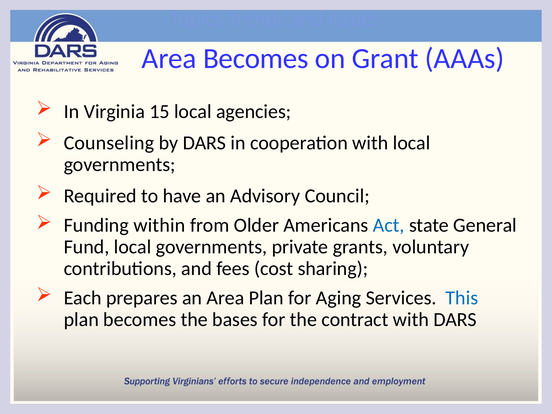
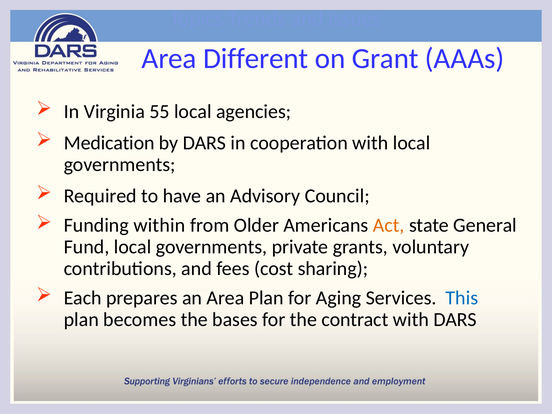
Area Becomes: Becomes -> Different
15: 15 -> 55
Counseling: Counseling -> Medication
Act colour: blue -> orange
